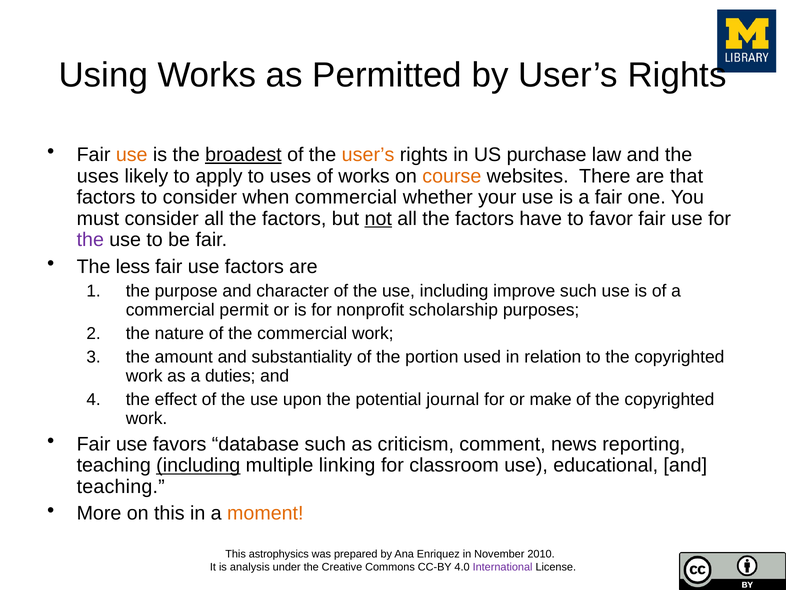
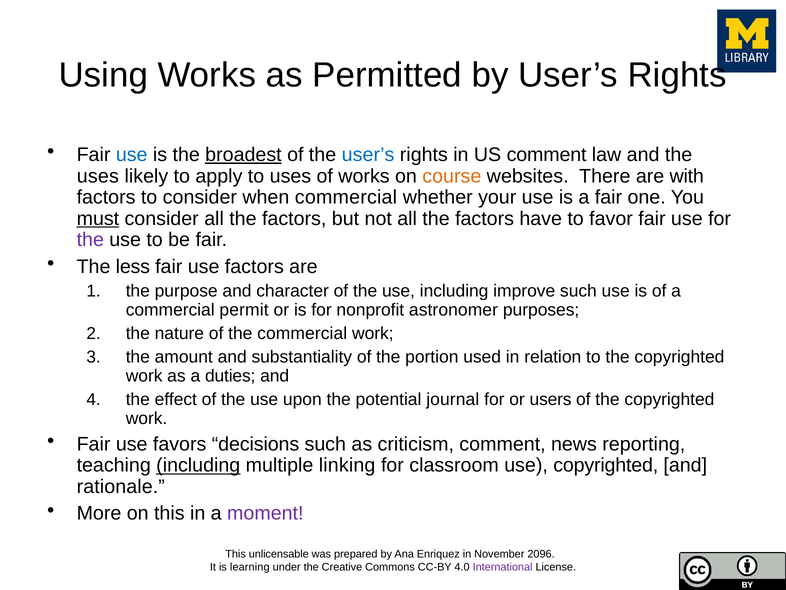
use at (132, 155) colour: orange -> blue
user’s at (368, 155) colour: orange -> blue
US purchase: purchase -> comment
that: that -> with
must underline: none -> present
not underline: present -> none
scholarship: scholarship -> astronomer
make: make -> users
database: database -> decisions
use educational: educational -> copyrighted
teaching at (121, 486): teaching -> rationale
moment colour: orange -> purple
astrophysics: astrophysics -> unlicensable
2010: 2010 -> 2096
analysis: analysis -> learning
